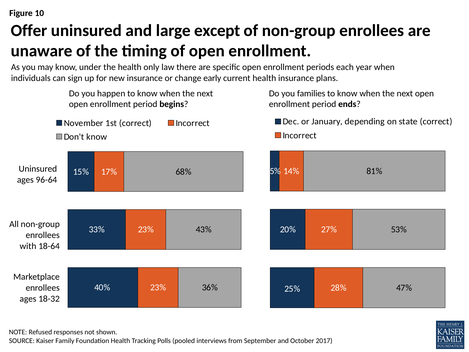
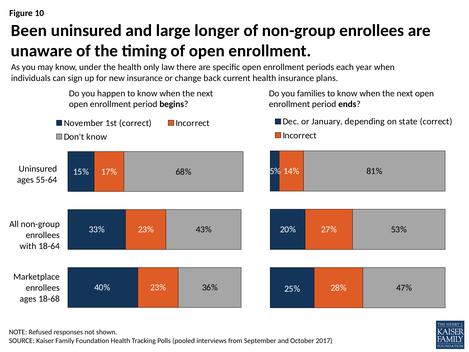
Offer: Offer -> Been
except: except -> longer
early: early -> back
96-64: 96-64 -> 55-64
18-32: 18-32 -> 18-68
